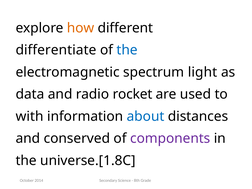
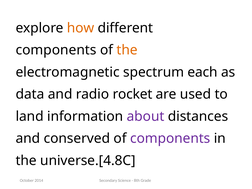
differentiate at (56, 50): differentiate -> components
the at (127, 50) colour: blue -> orange
light: light -> each
with: with -> land
about colour: blue -> purple
universe.[1.8C: universe.[1.8C -> universe.[4.8C
